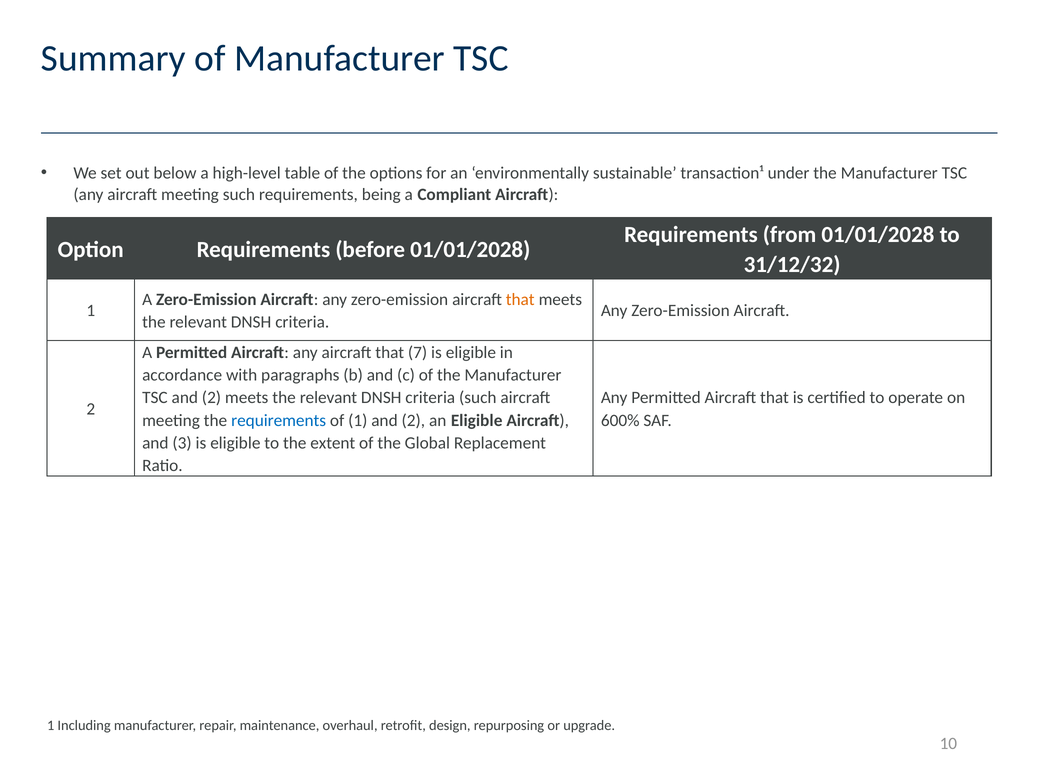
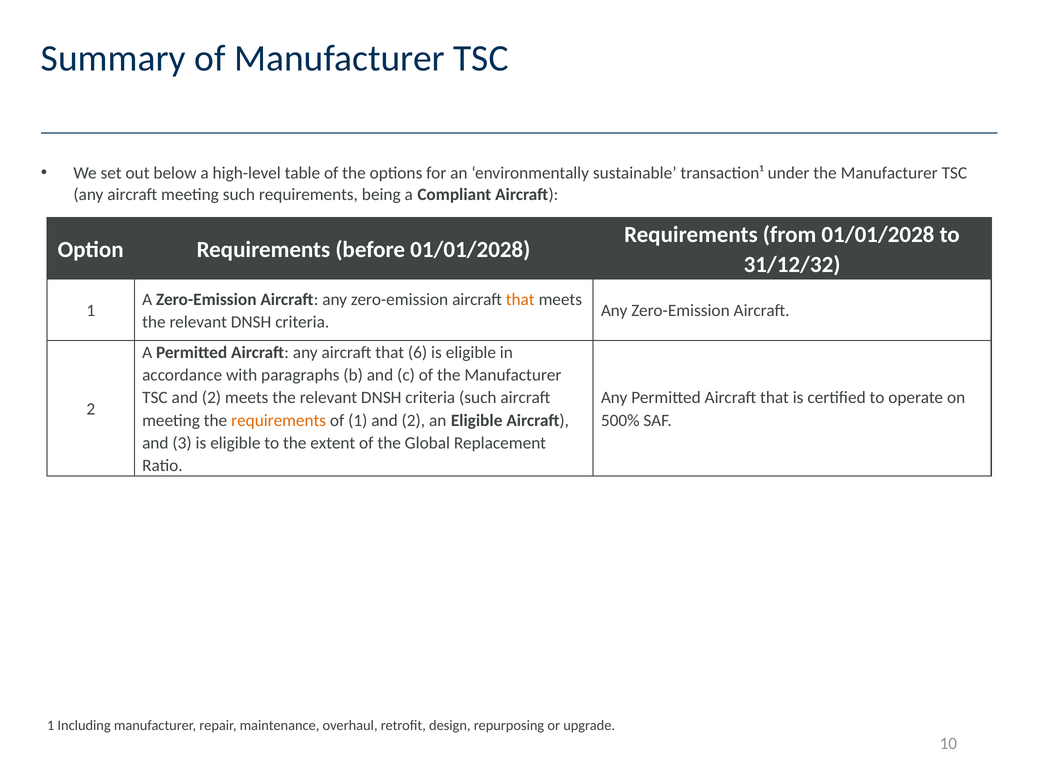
7: 7 -> 6
requirements at (279, 420) colour: blue -> orange
600%: 600% -> 500%
